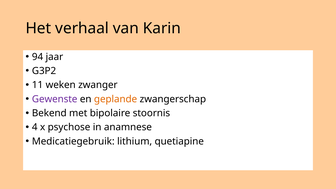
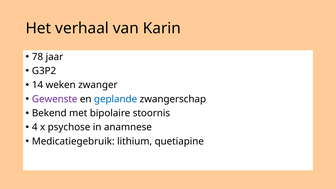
94: 94 -> 78
11: 11 -> 14
geplande colour: orange -> blue
